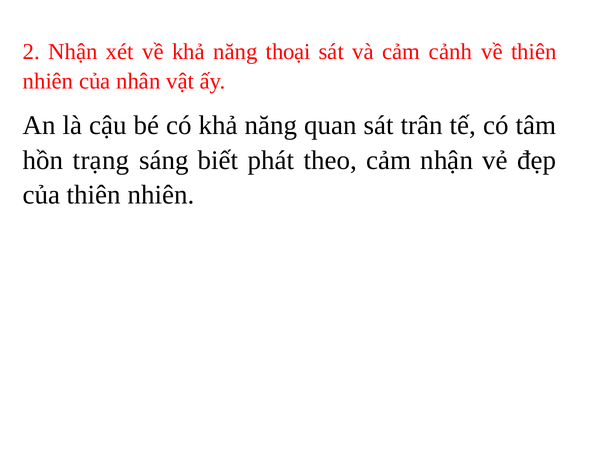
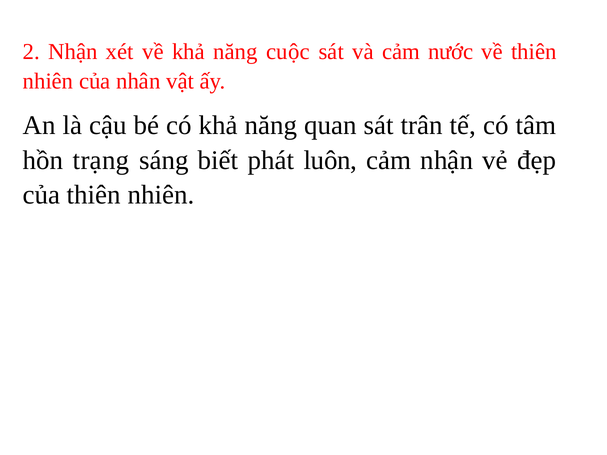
thoại: thoại -> cuộc
cảnh: cảnh -> nước
theo: theo -> luôn
